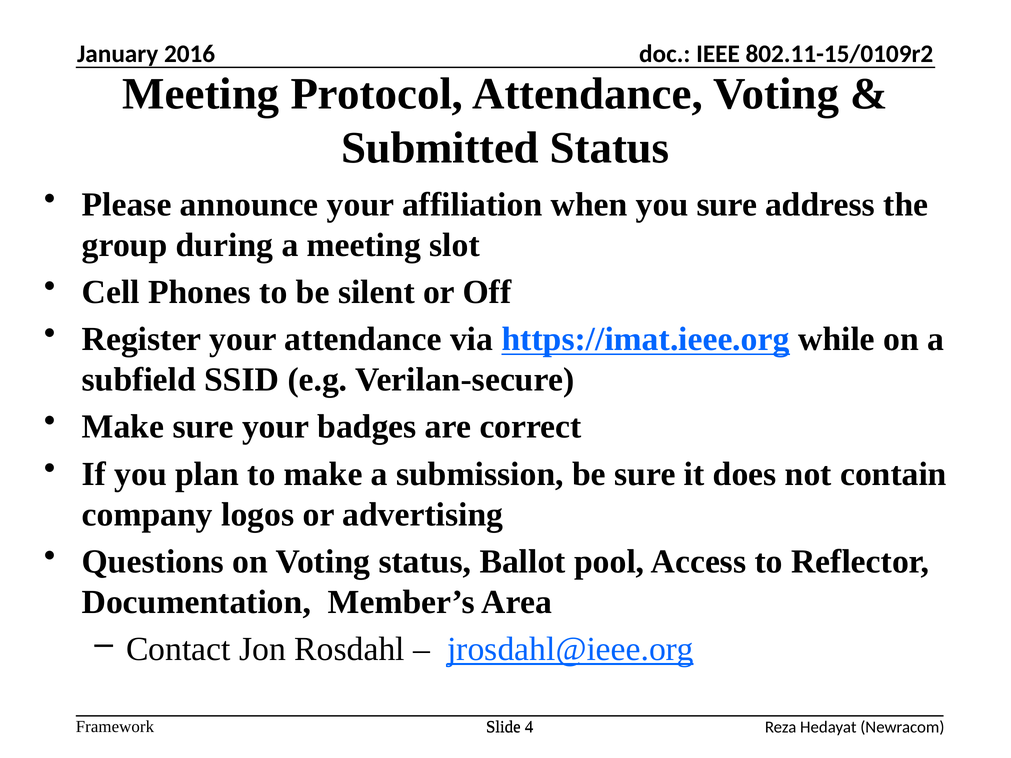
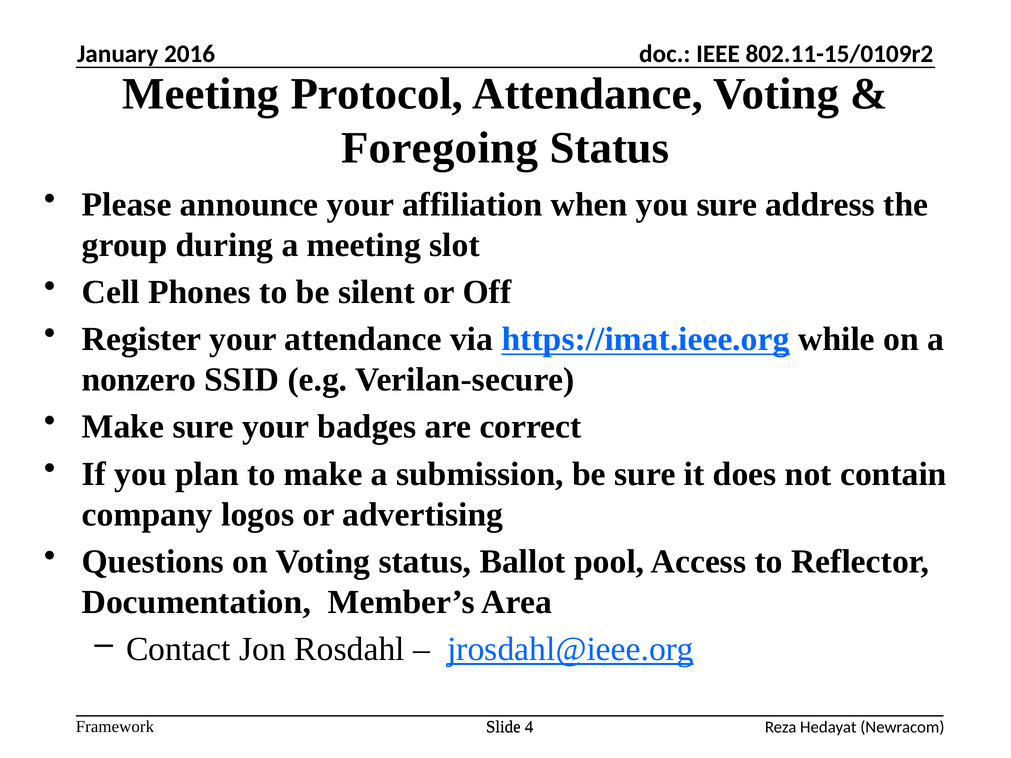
Submitted: Submitted -> Foregoing
subfield: subfield -> nonzero
